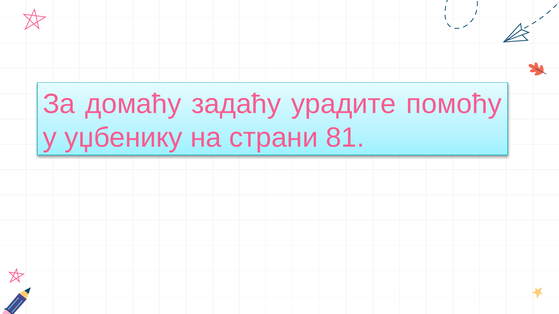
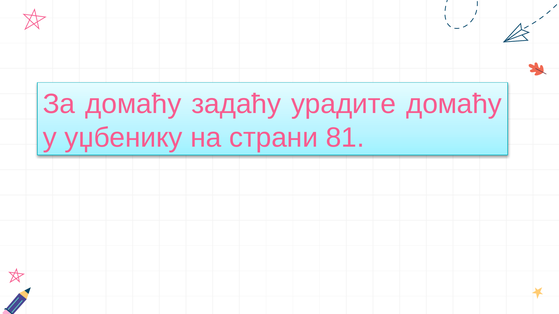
урадите помоћу: помоћу -> домаћу
